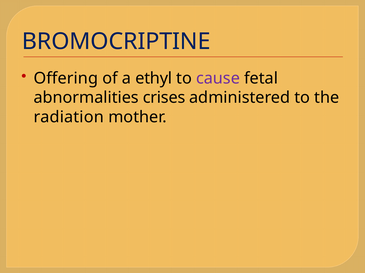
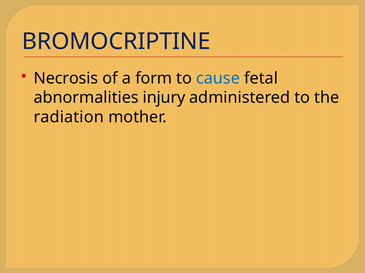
Offering: Offering -> Necrosis
ethyl: ethyl -> form
cause colour: purple -> blue
crises: crises -> injury
